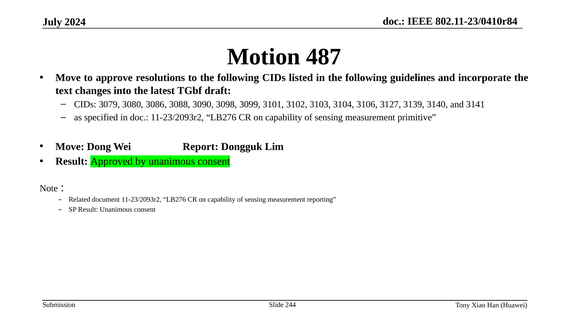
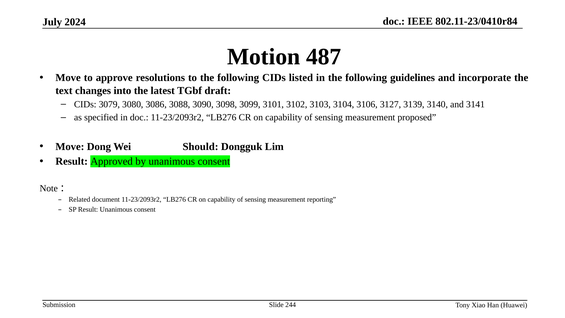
primitive: primitive -> proposed
Report: Report -> Should
